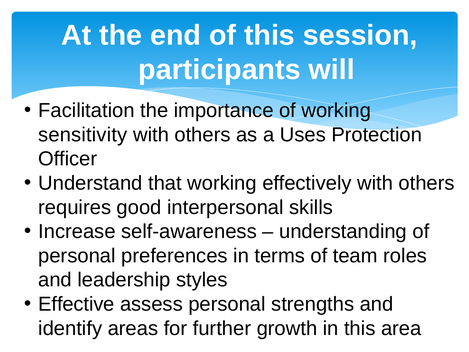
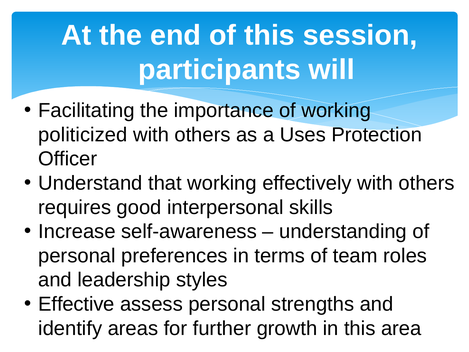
Facilitation: Facilitation -> Facilitating
sensitivity: sensitivity -> politicized
